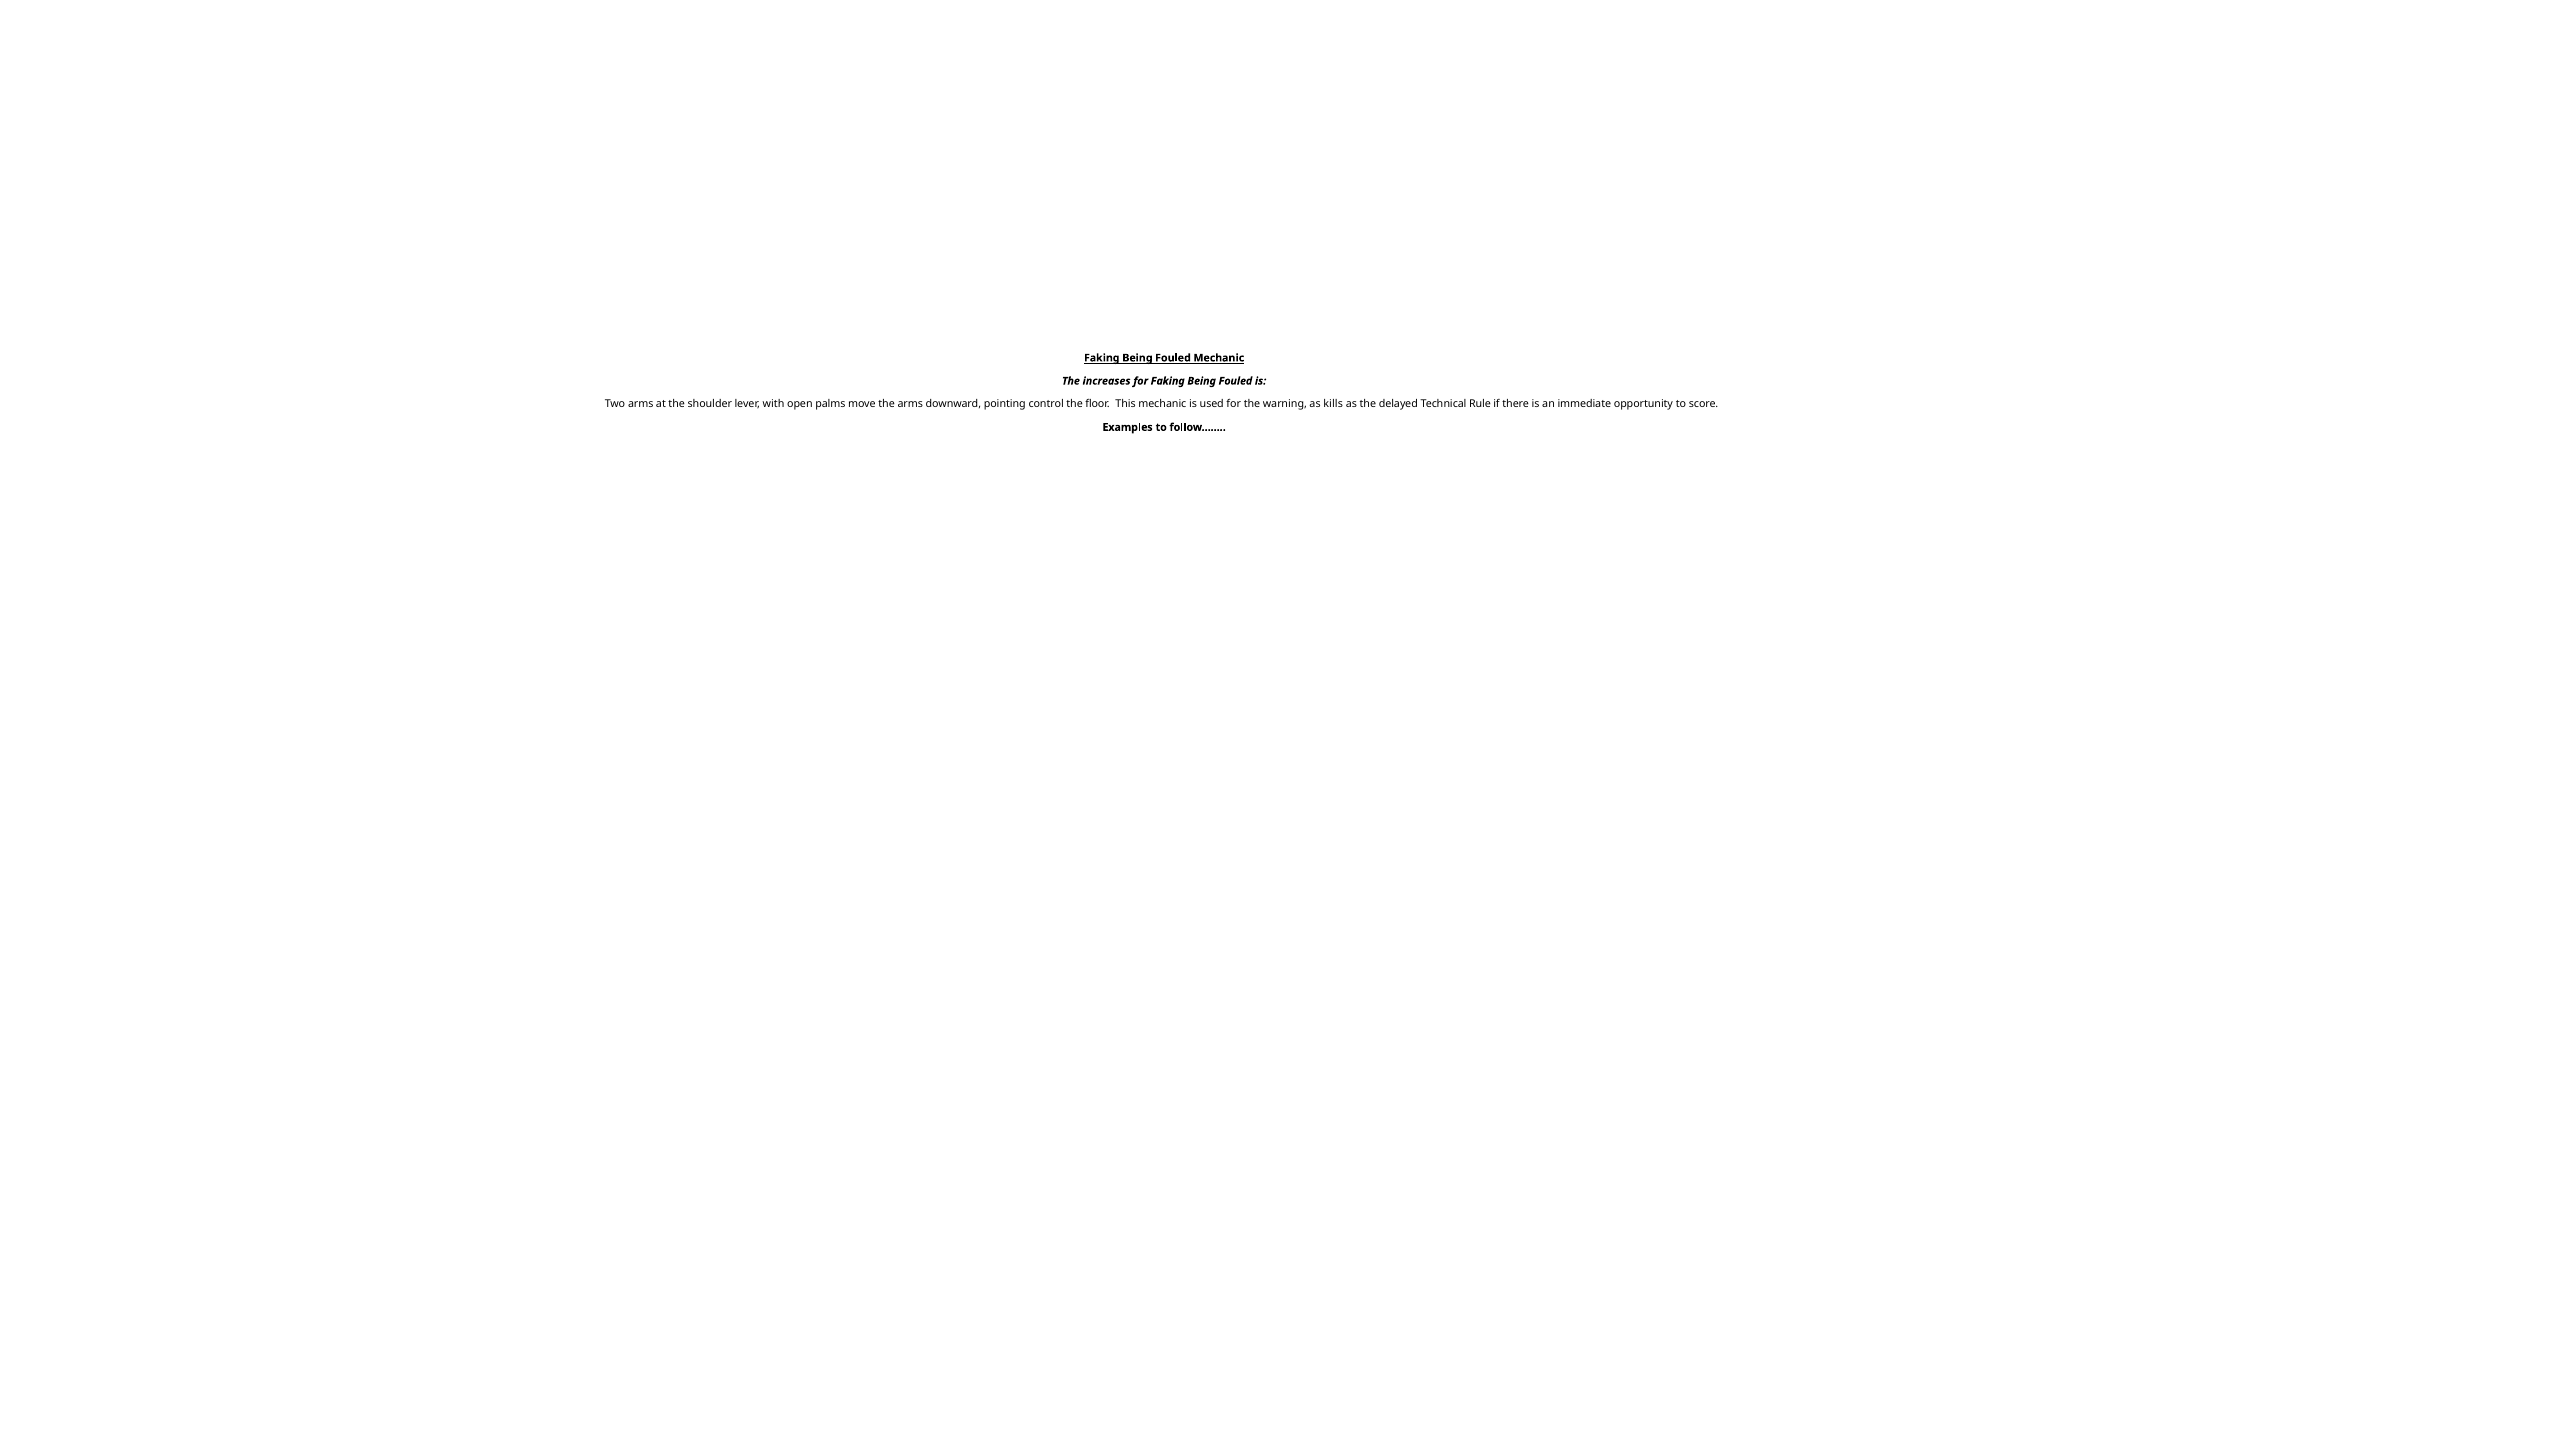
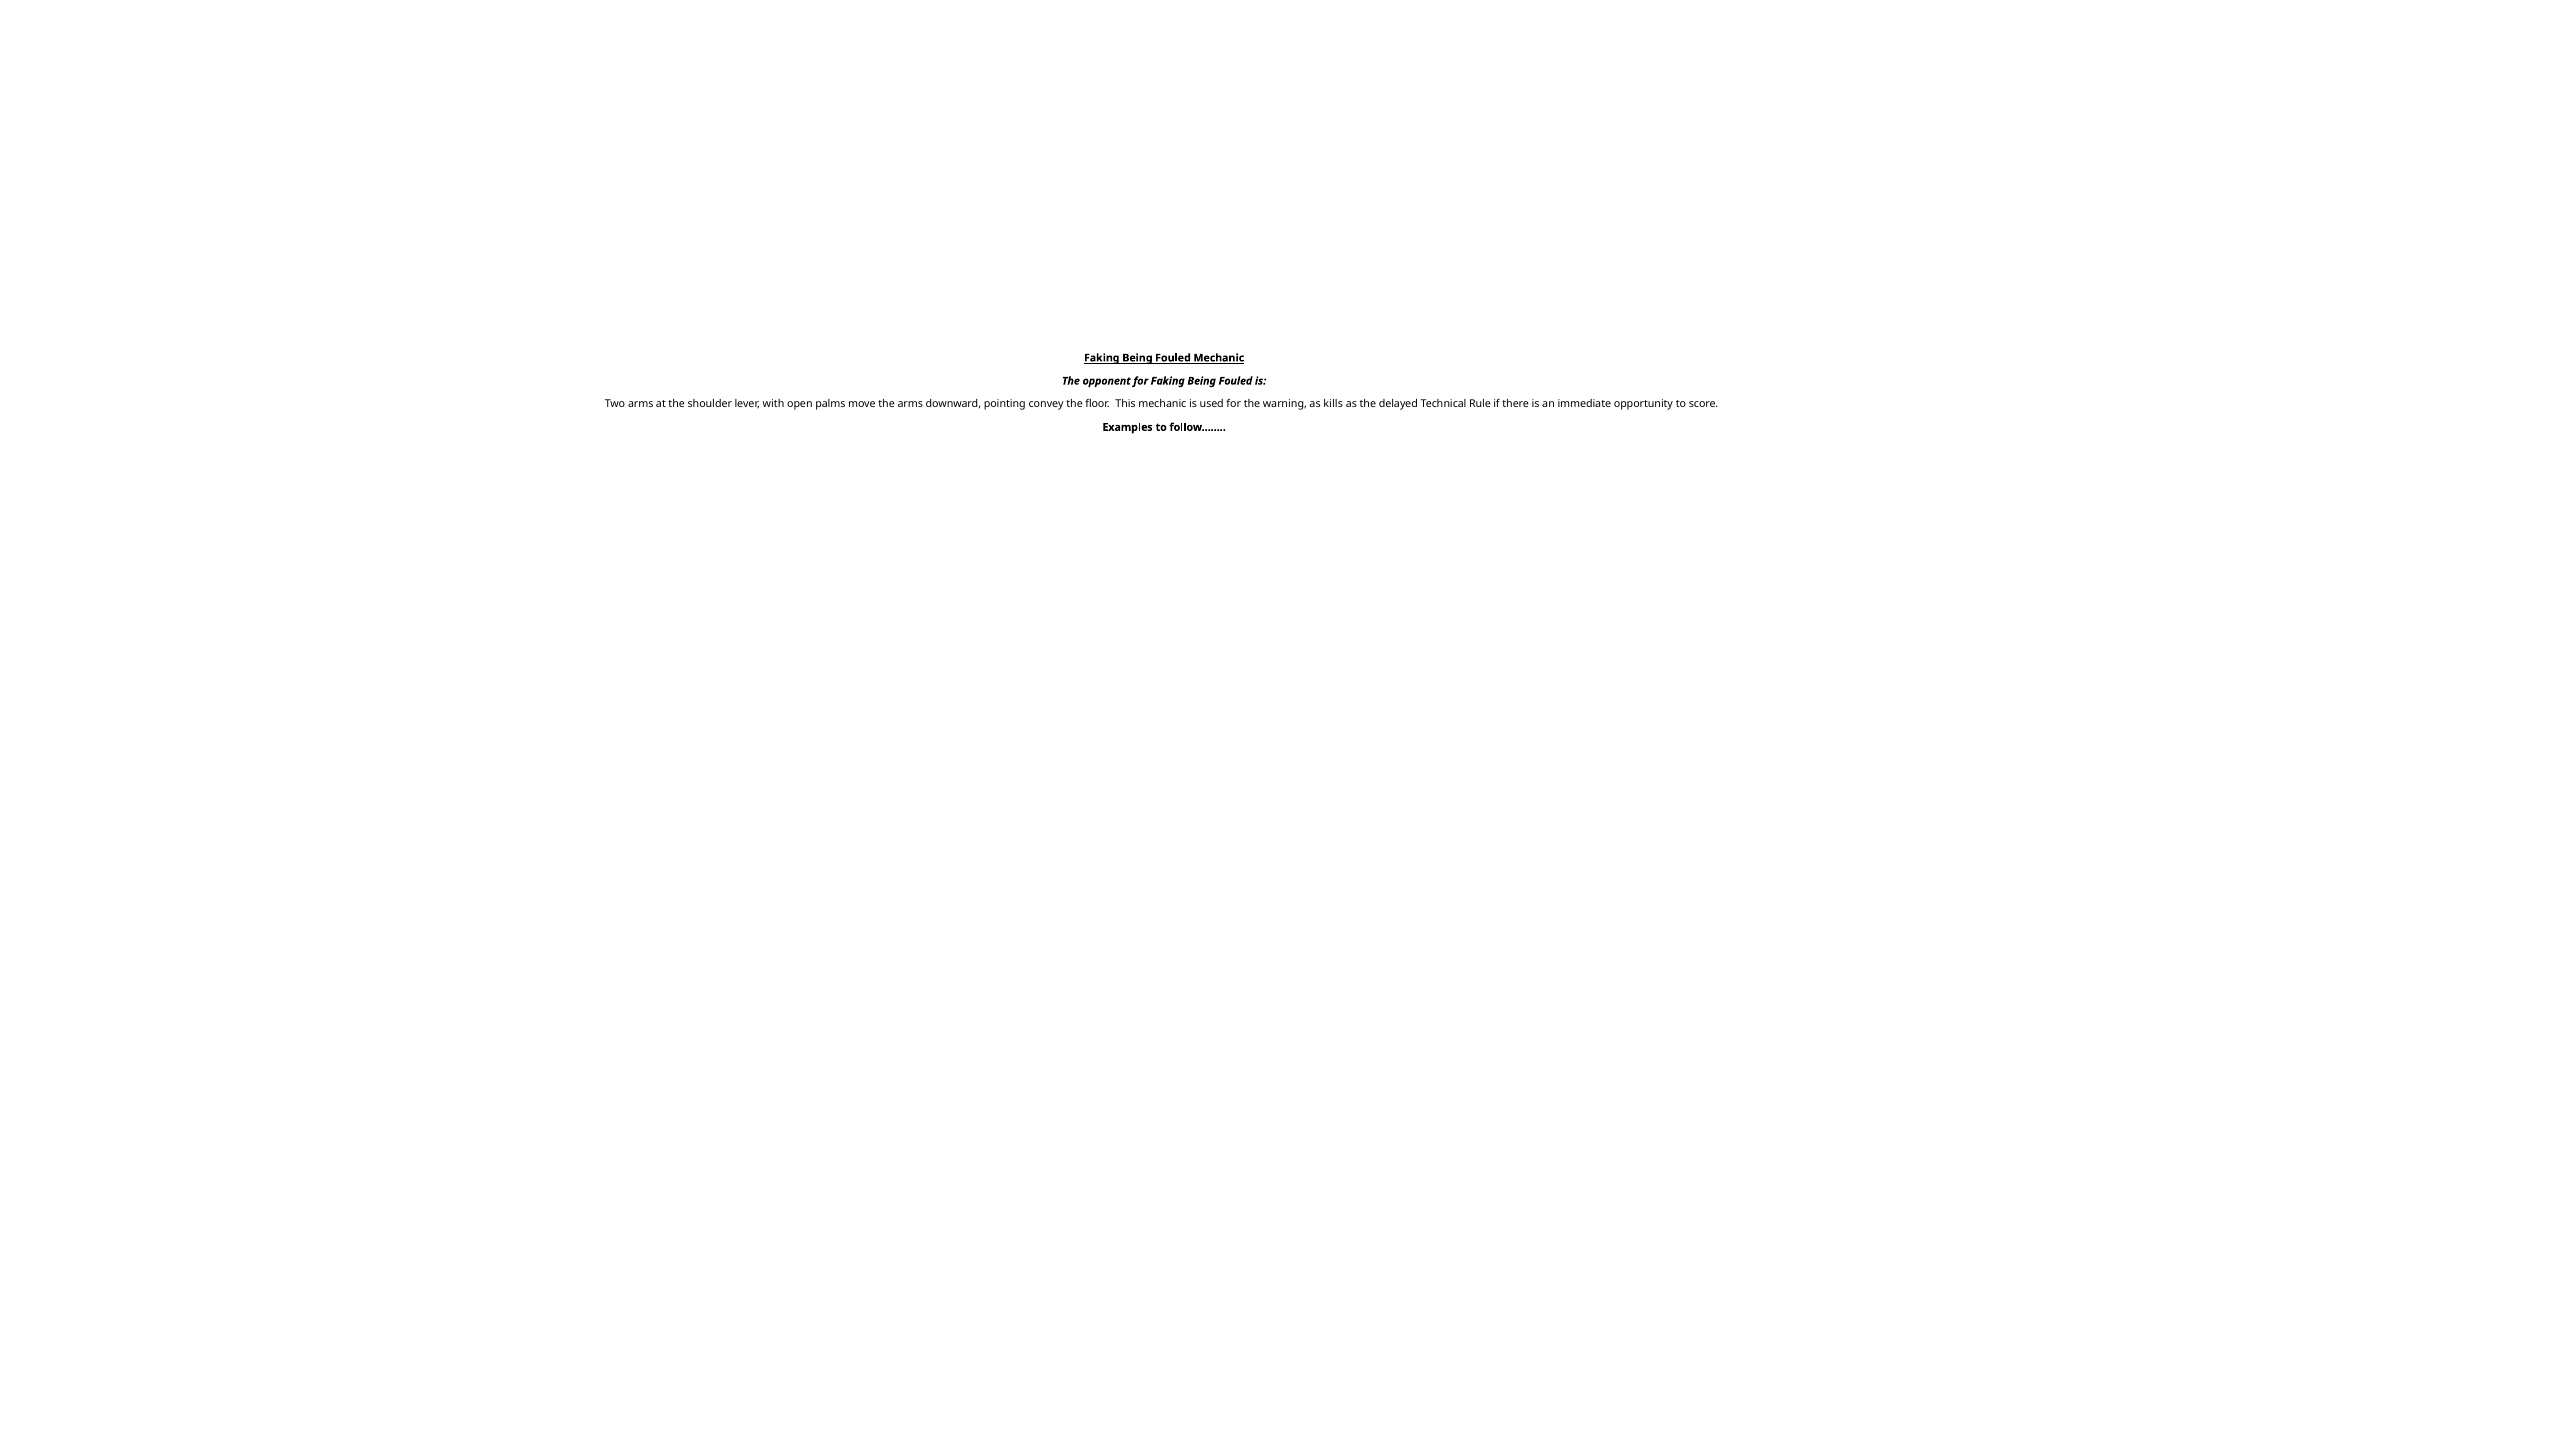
increases: increases -> opponent
control: control -> convey
